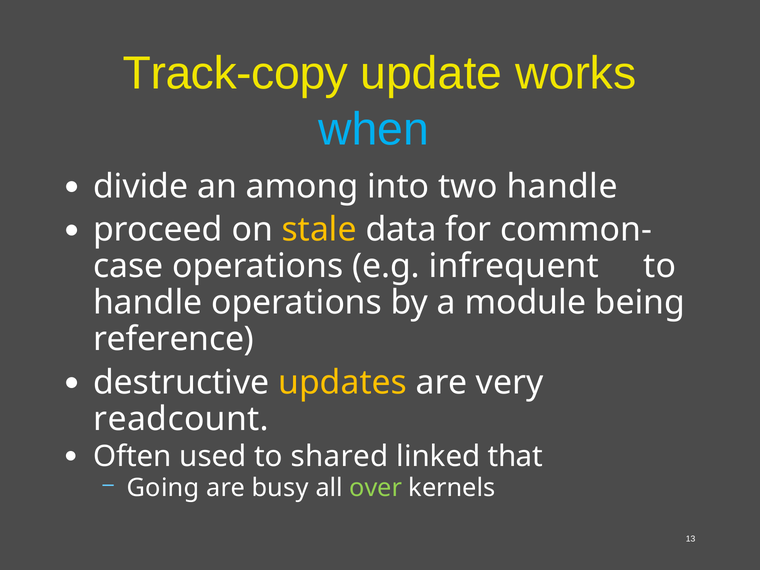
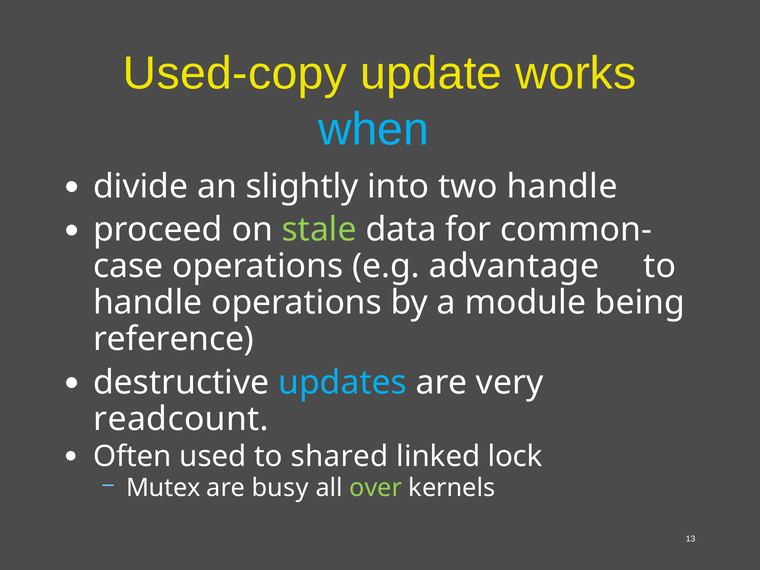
Track-copy: Track-copy -> Used-copy
among: among -> slightly
stale colour: yellow -> light green
infrequent: infrequent -> advantage
updates colour: yellow -> light blue
that: that -> lock
Going: Going -> Mutex
